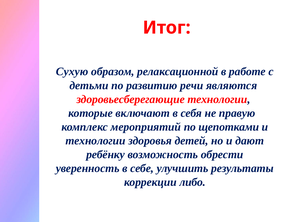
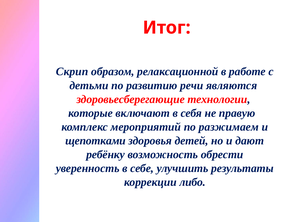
Сухую: Сухую -> Скрип
щепотками: щепотками -> разжимаем
технологии at (95, 140): технологии -> щепотками
